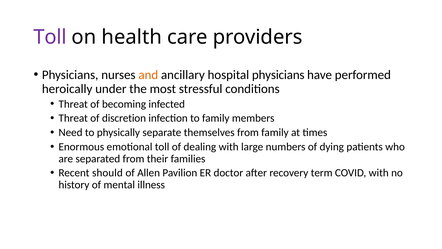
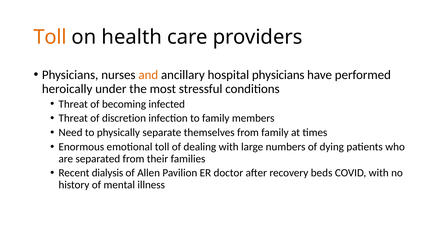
Toll at (50, 37) colour: purple -> orange
should: should -> dialysis
term: term -> beds
